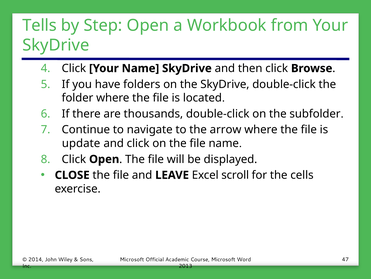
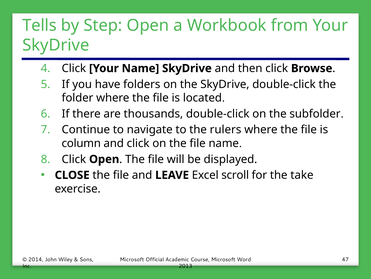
arrow: arrow -> rulers
update: update -> column
cells: cells -> take
